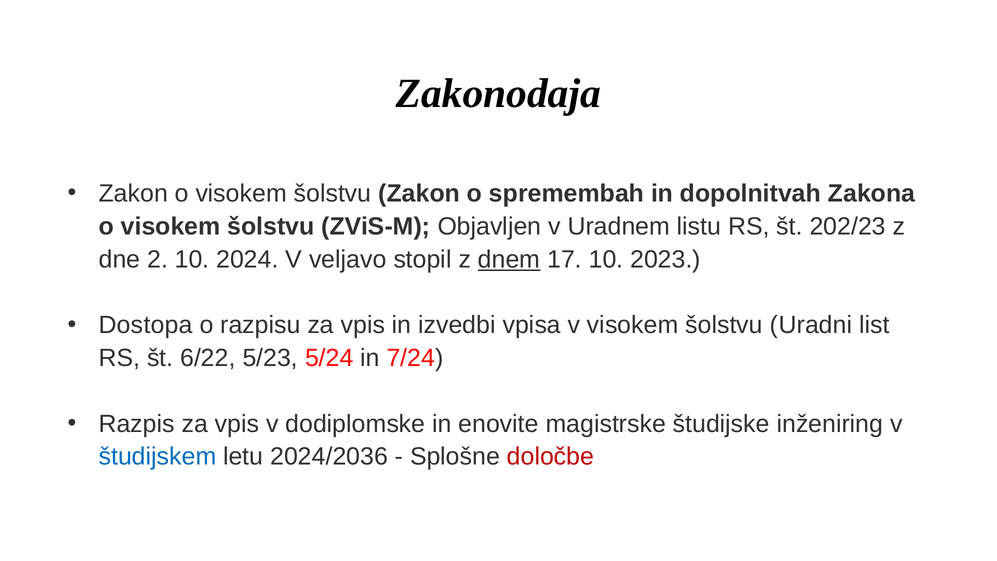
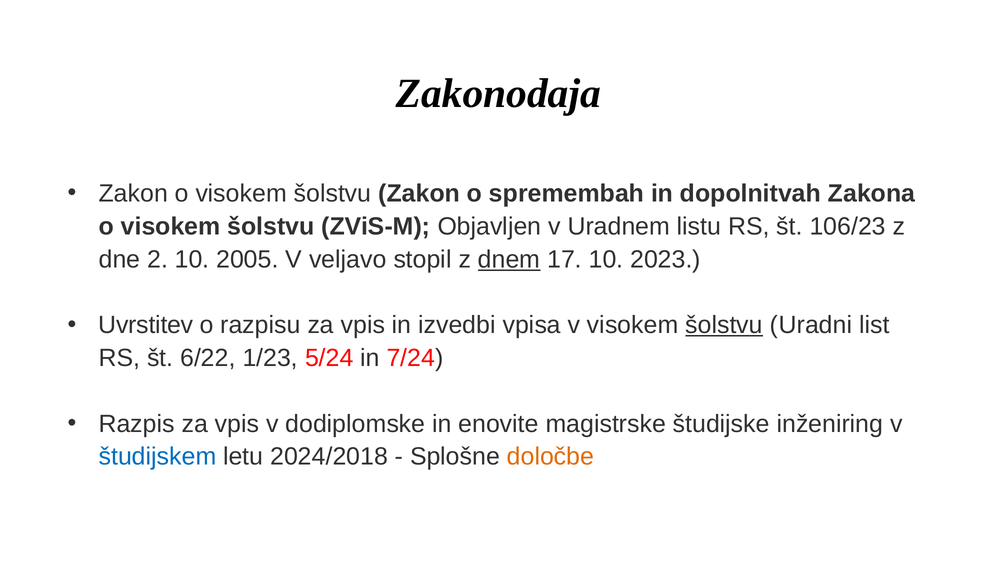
202/23: 202/23 -> 106/23
2024: 2024 -> 2005
Dostopa: Dostopa -> Uvrstitev
šolstvu at (724, 325) underline: none -> present
5/23: 5/23 -> 1/23
2024/2036: 2024/2036 -> 2024/2018
določbe colour: red -> orange
